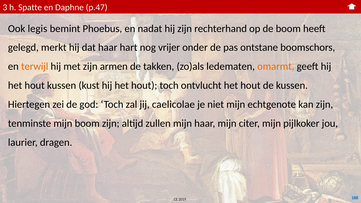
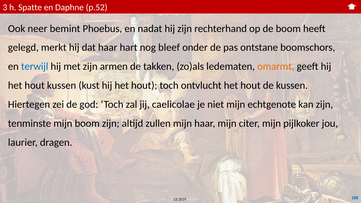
p.47: p.47 -> p.52
legis: legis -> neer
vrijer: vrijer -> bleef
terwijl colour: orange -> blue
